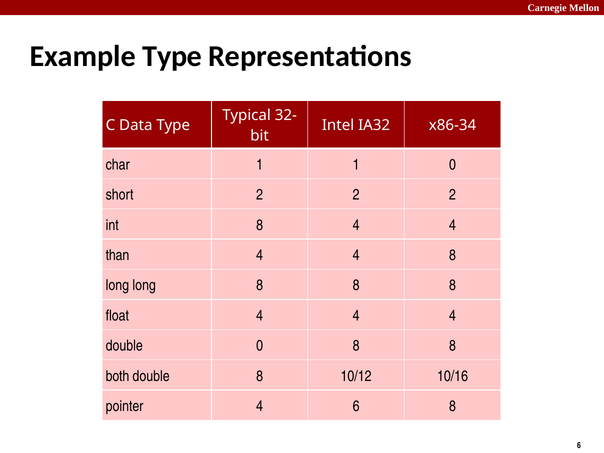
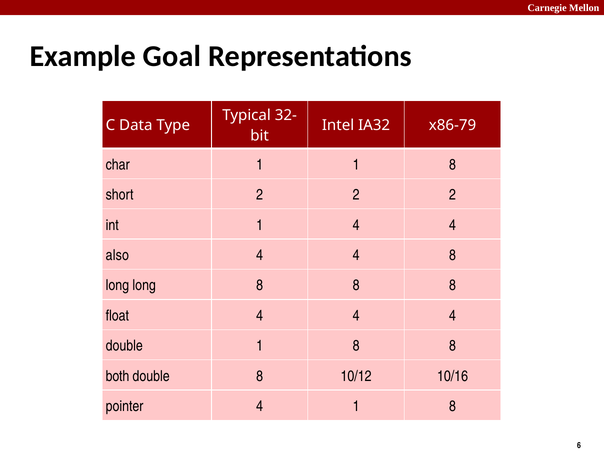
Example Type: Type -> Goal
x86-34: x86-34 -> x86-79
1 1 0: 0 -> 8
int 8: 8 -> 1
than: than -> also
double 0: 0 -> 1
4 6: 6 -> 1
